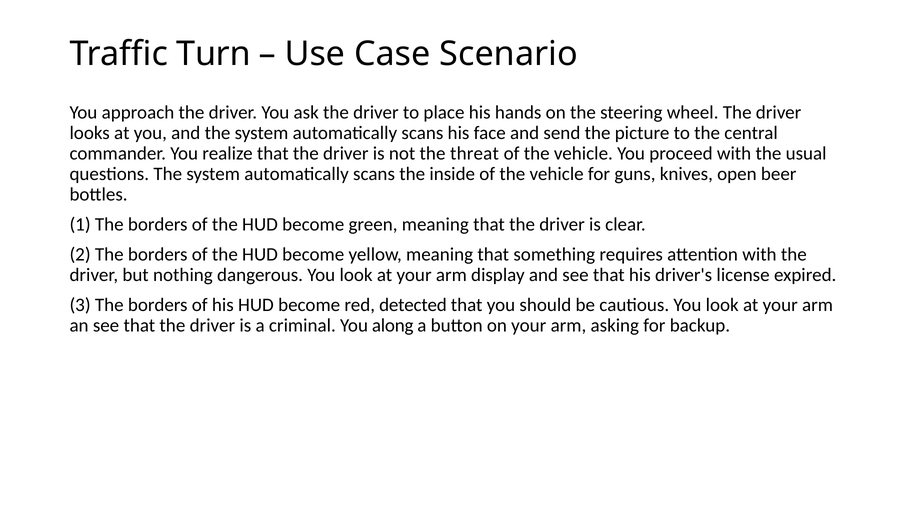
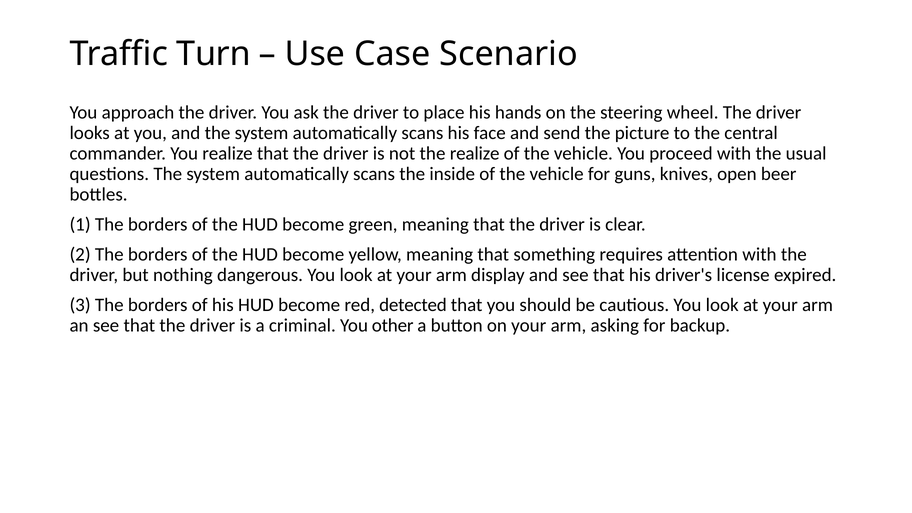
the threat: threat -> realize
along: along -> other
